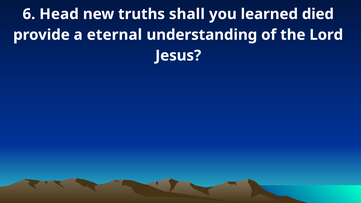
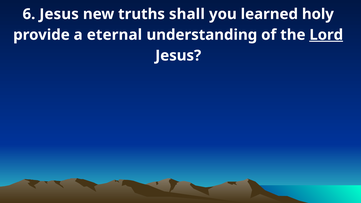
6 Head: Head -> Jesus
died: died -> holy
Lord underline: none -> present
